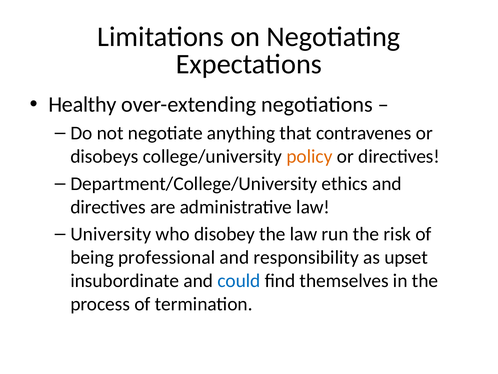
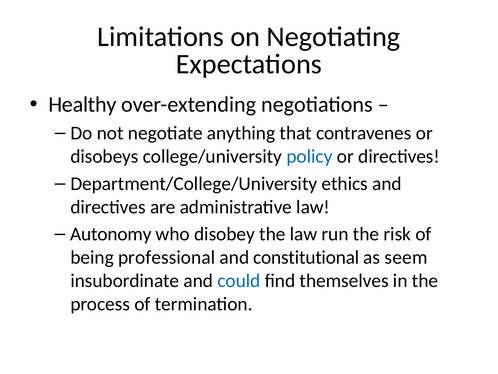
policy colour: orange -> blue
University: University -> Autonomy
responsibility: responsibility -> constitutional
upset: upset -> seem
